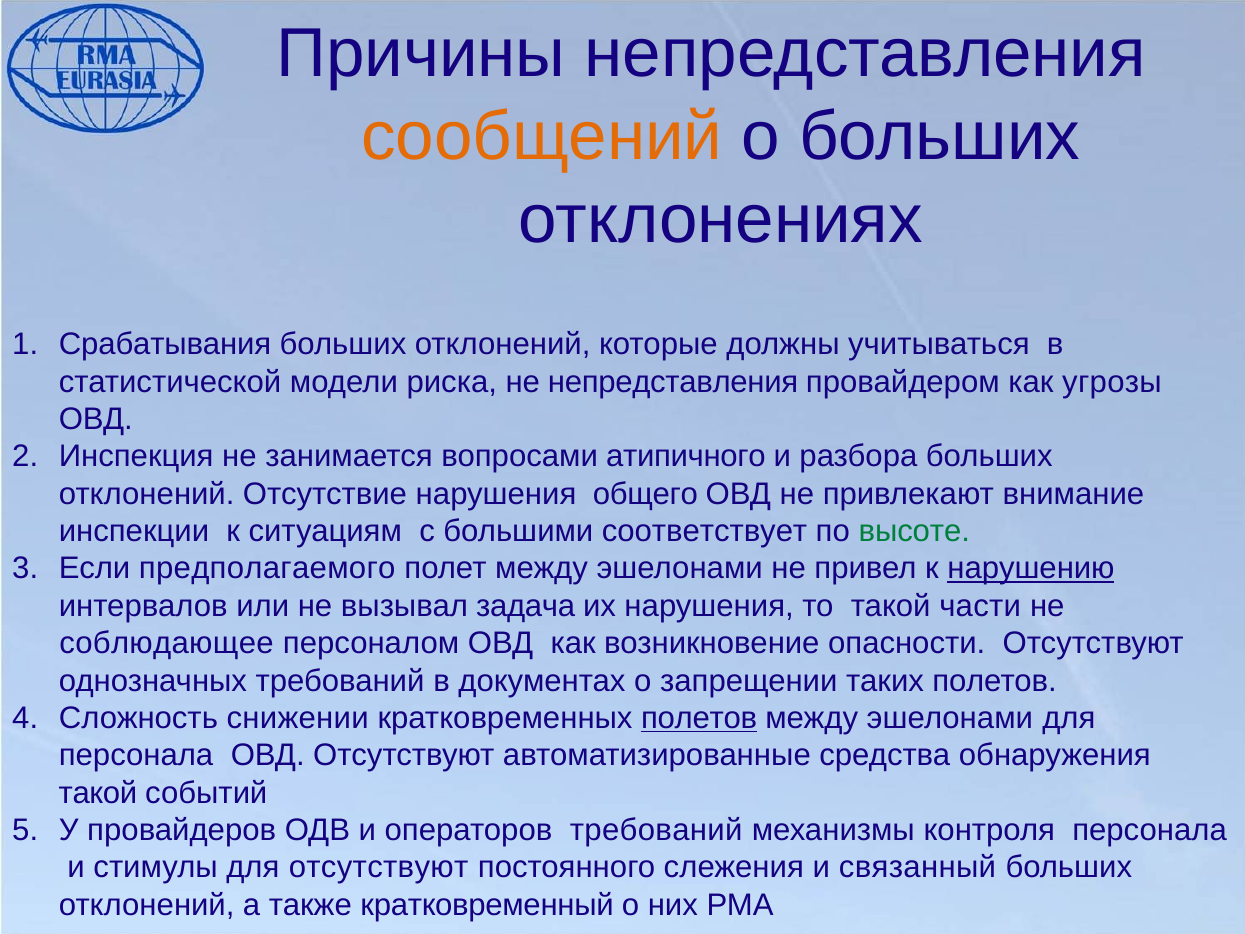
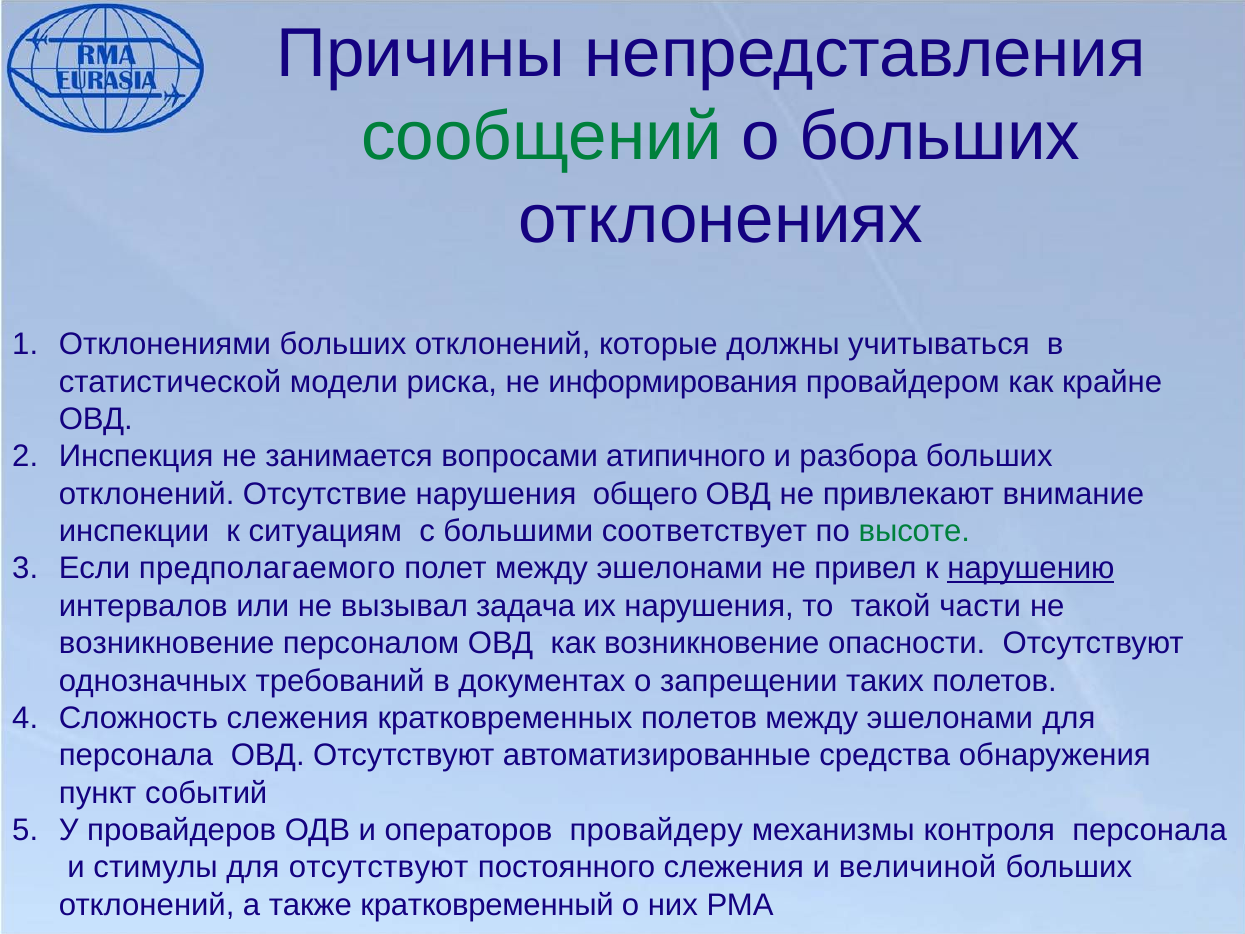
сообщений colour: orange -> green
Срабатывания: Срабатывания -> Отклонениями
не непредставления: непредставления -> информирования
угрозы: угрозы -> крайне
соблюдающее at (167, 643): соблюдающее -> возникновение
Сложность снижении: снижении -> слежения
полетов at (699, 718) underline: present -> none
такой at (98, 793): такой -> пункт
операторов требований: требований -> провайдеру
связанный: связанный -> величиной
